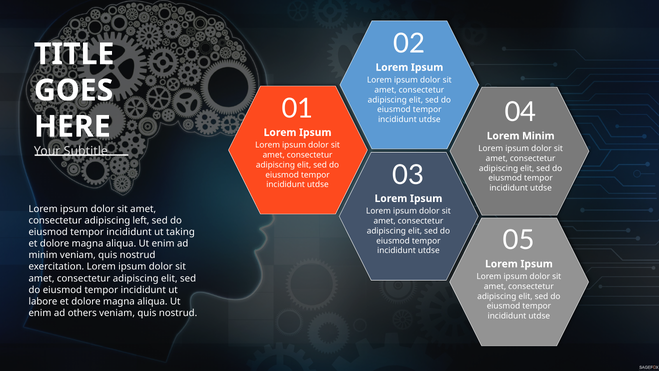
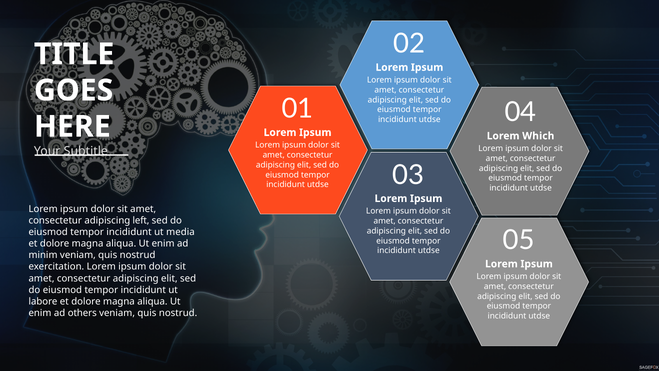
Lorem Minim: Minim -> Which
taking: taking -> media
